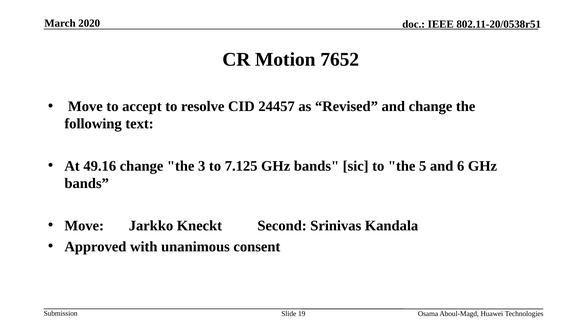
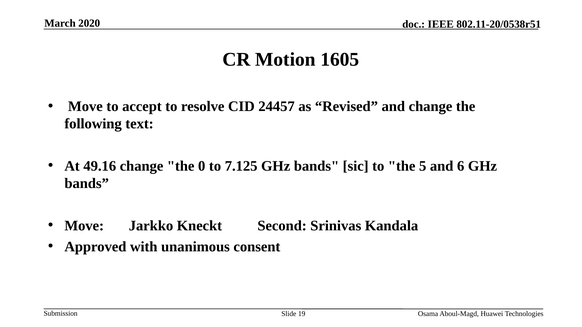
7652: 7652 -> 1605
3: 3 -> 0
